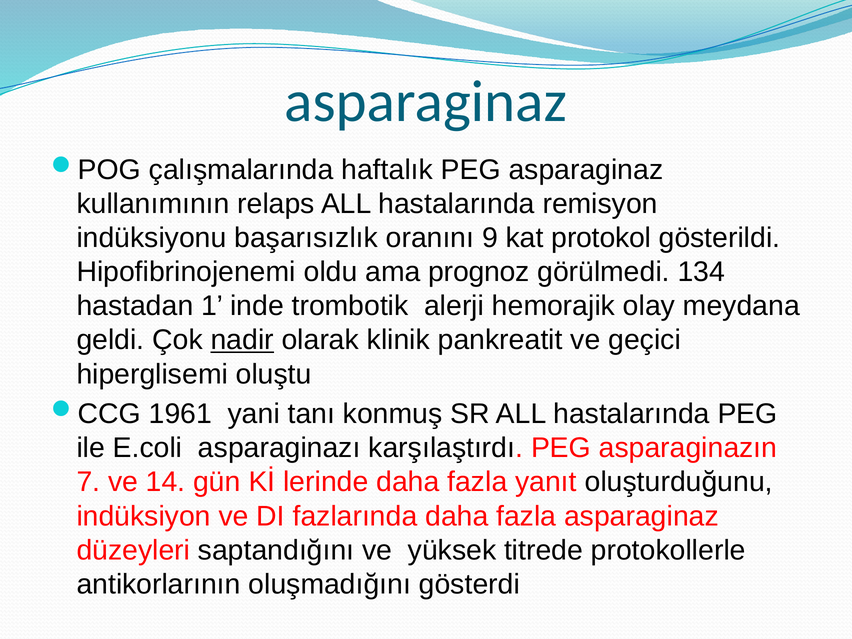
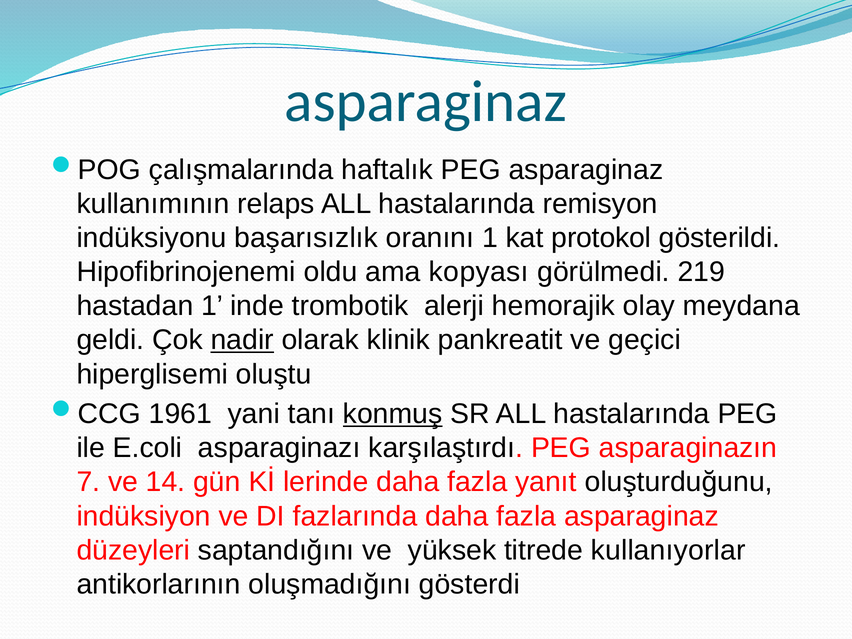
oranını 9: 9 -> 1
prognoz: prognoz -> kopyası
134: 134 -> 219
konmuş underline: none -> present
protokollerle: protokollerle -> kullanıyorlar
